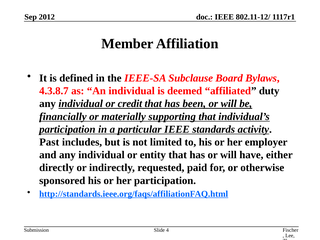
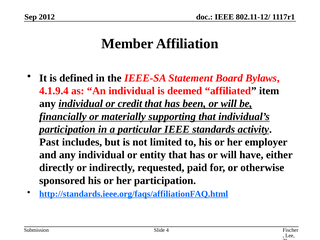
Subclause: Subclause -> Statement
4.3.8.7: 4.3.8.7 -> 4.1.9.4
duty: duty -> item
